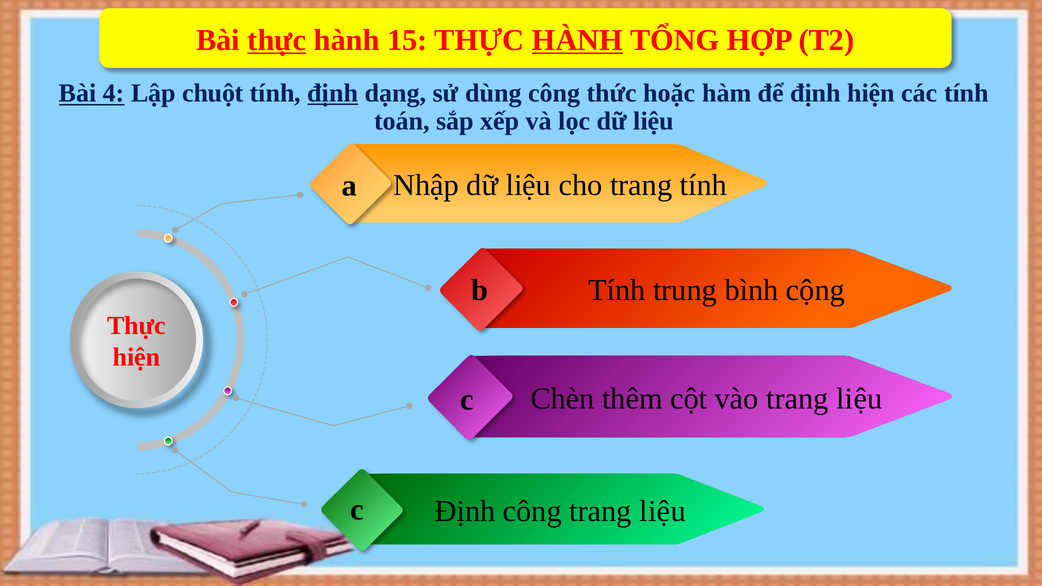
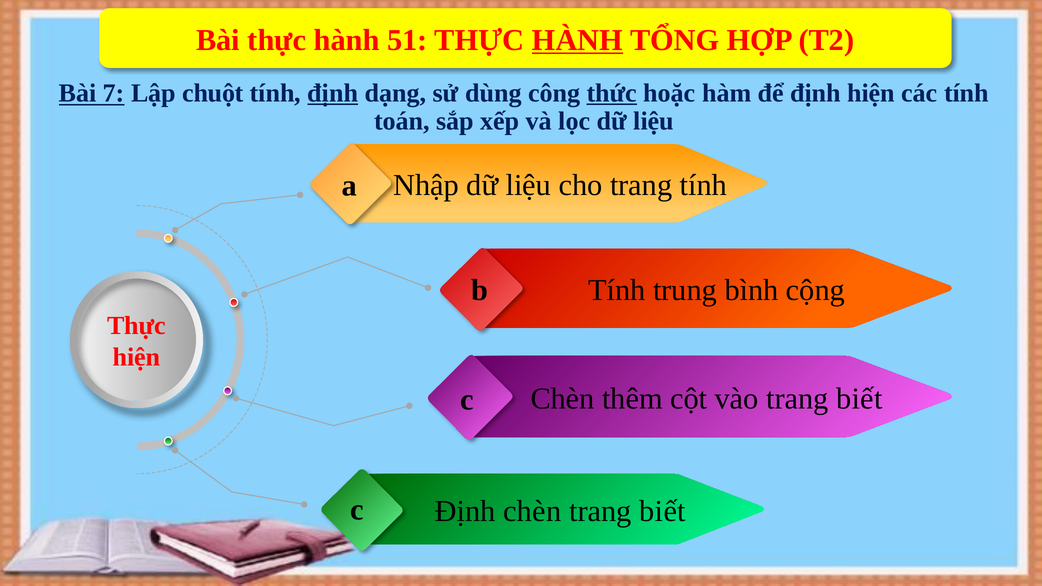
thực at (277, 40) underline: present -> none
15: 15 -> 51
4: 4 -> 7
thức underline: none -> present
liệu at (859, 399): liệu -> biết
công at (532, 511): công -> chèn
liệu at (663, 511): liệu -> biết
